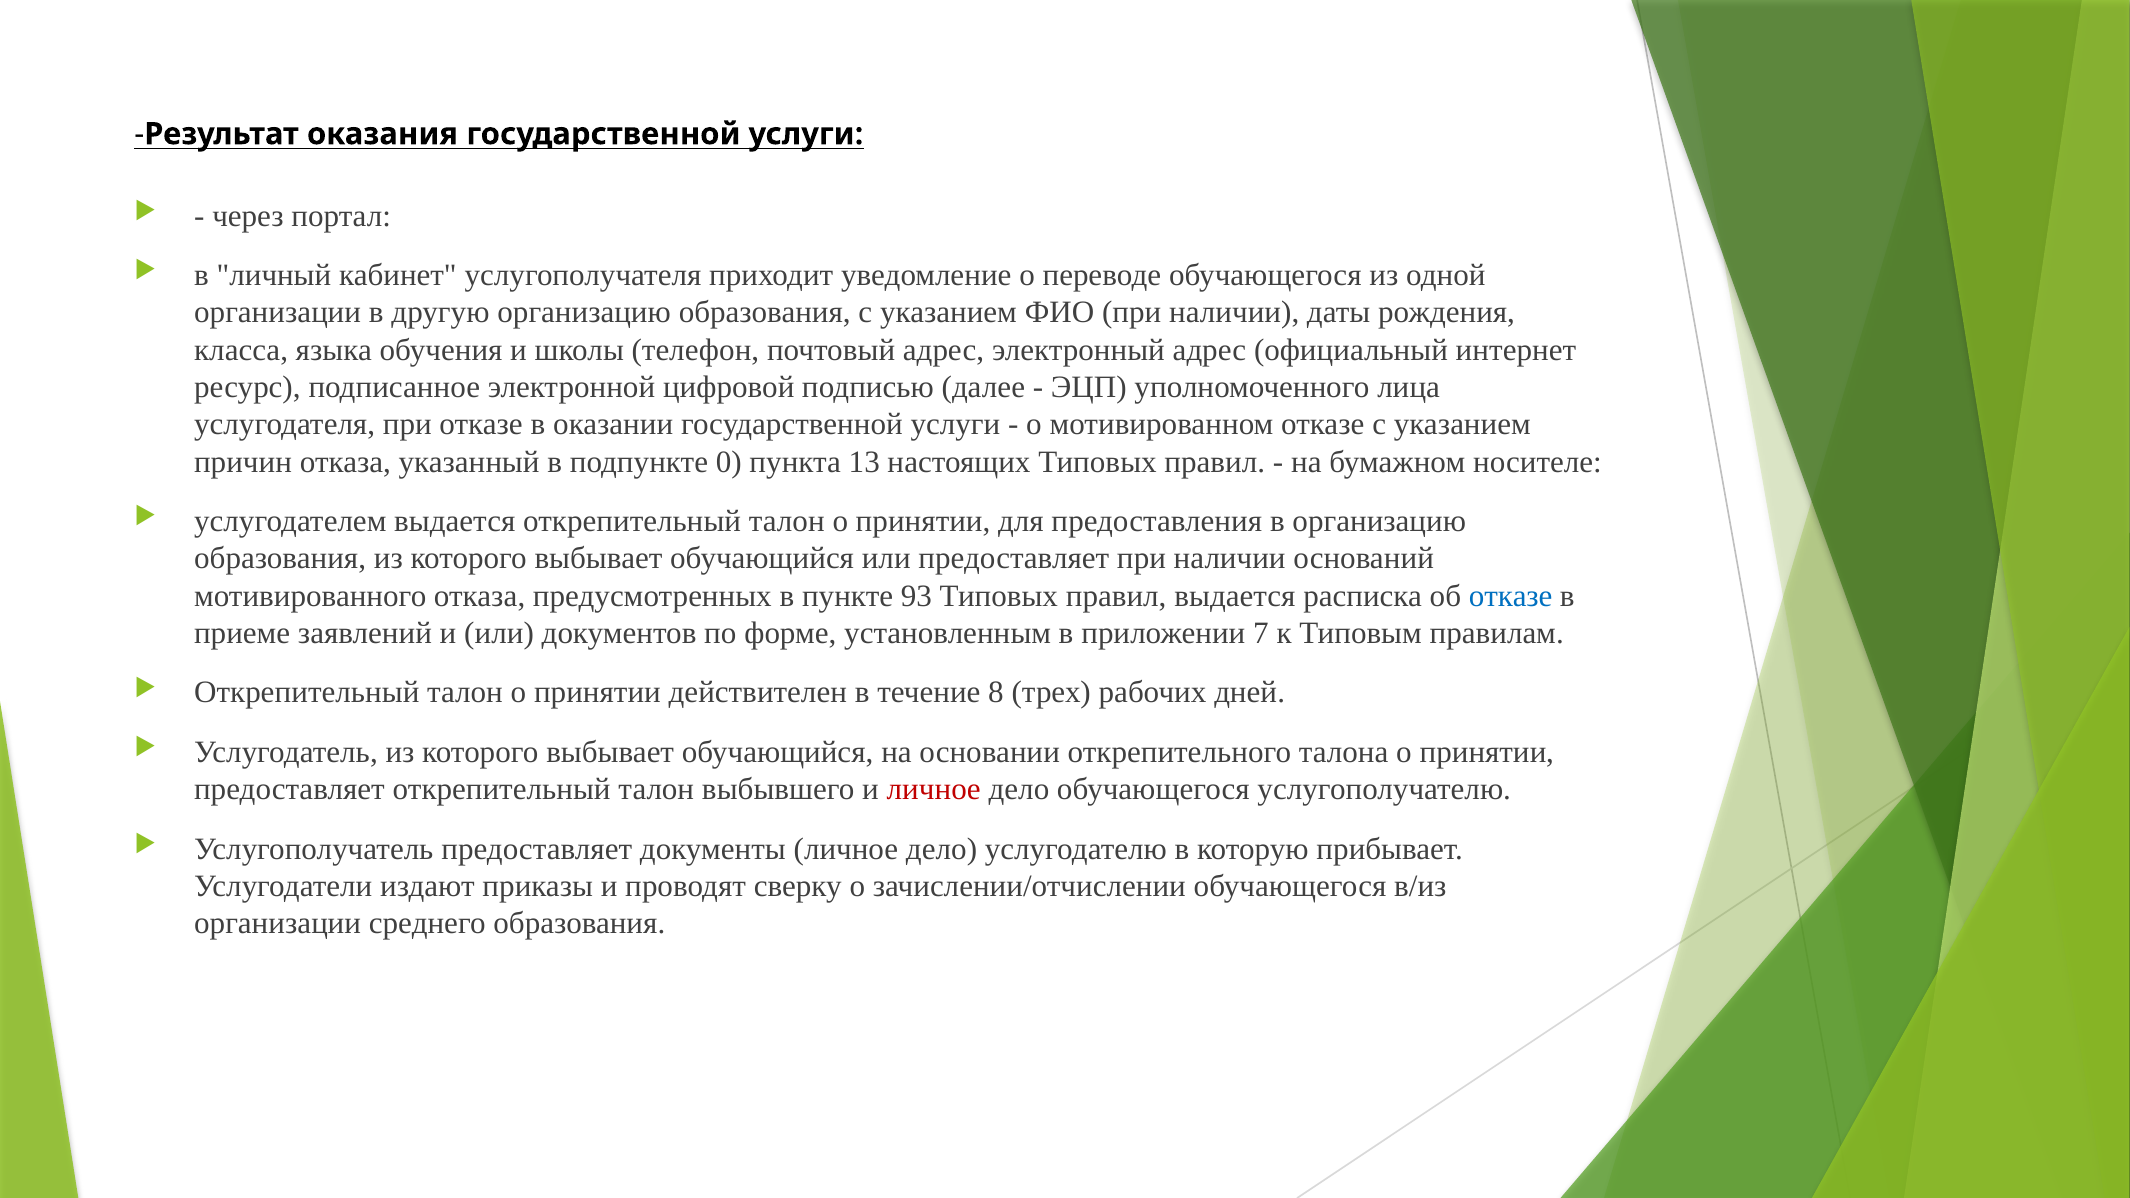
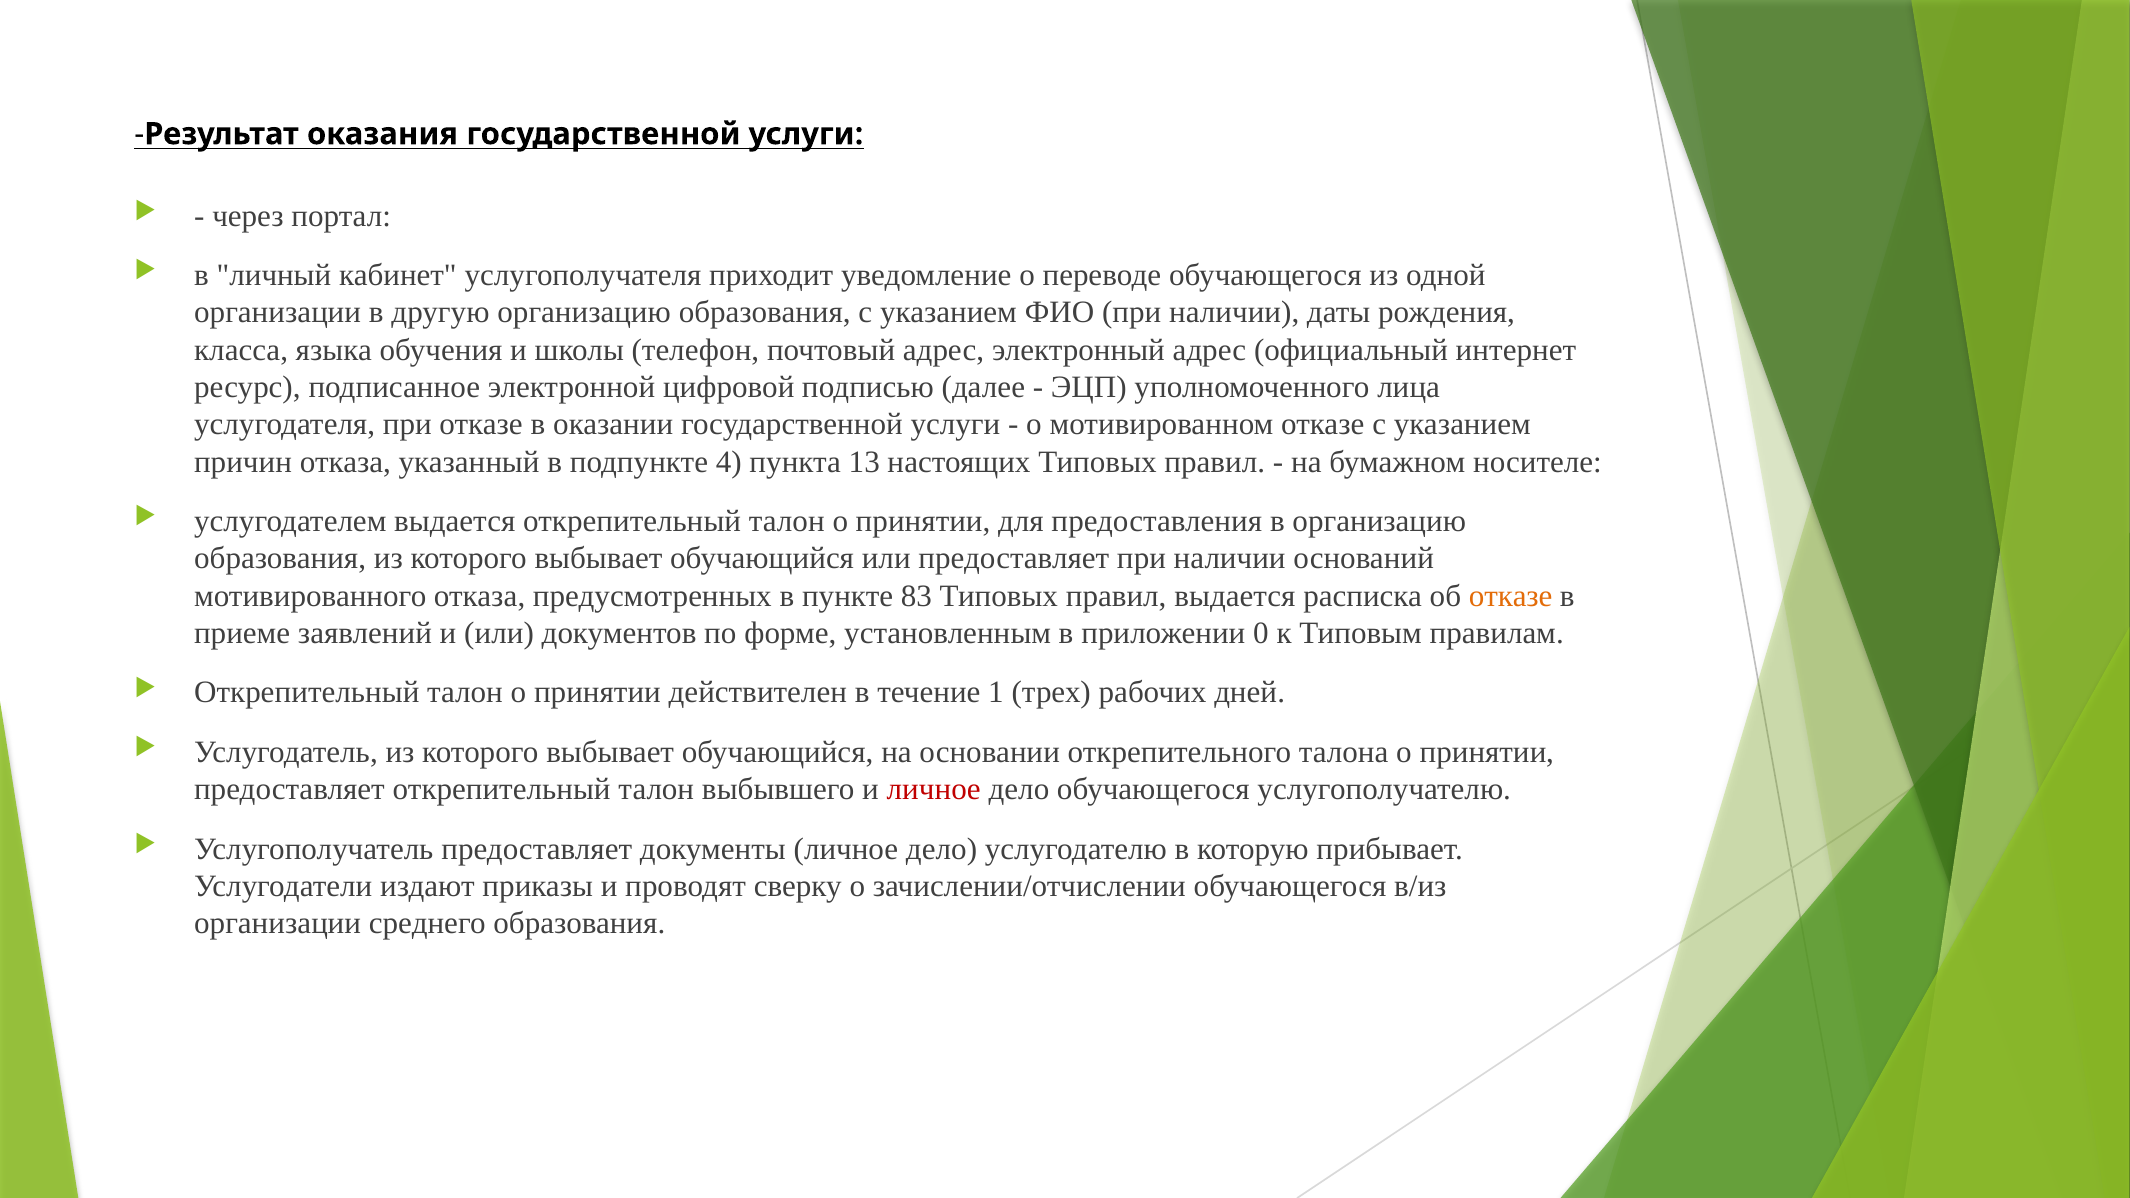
0: 0 -> 4
93: 93 -> 83
отказе at (1511, 596) colour: blue -> orange
7: 7 -> 0
8: 8 -> 1
